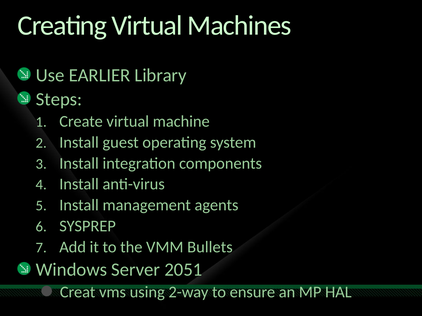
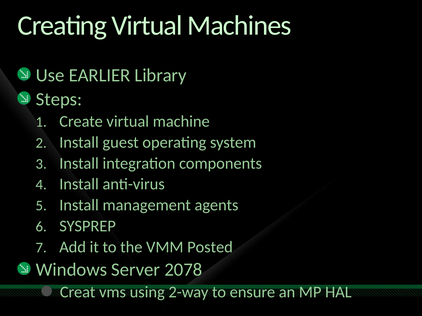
Bullets: Bullets -> Posted
2051: 2051 -> 2078
